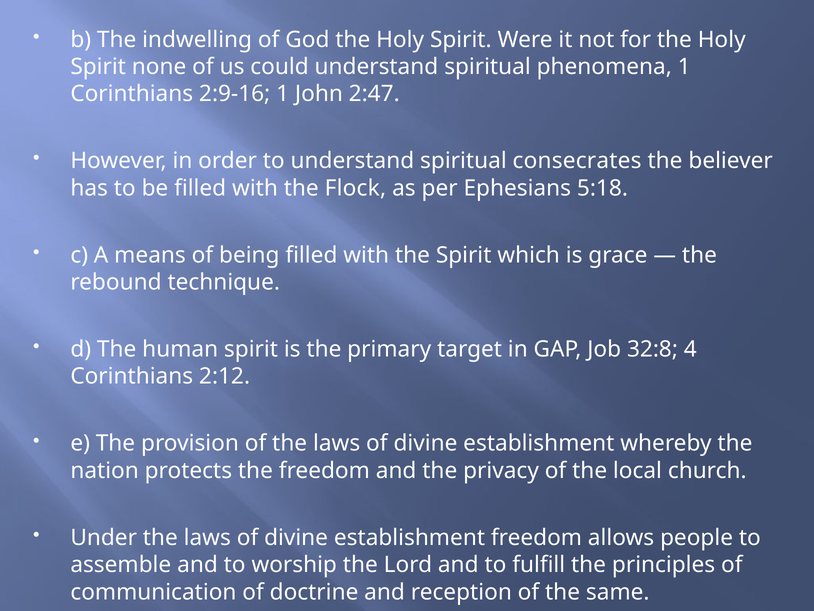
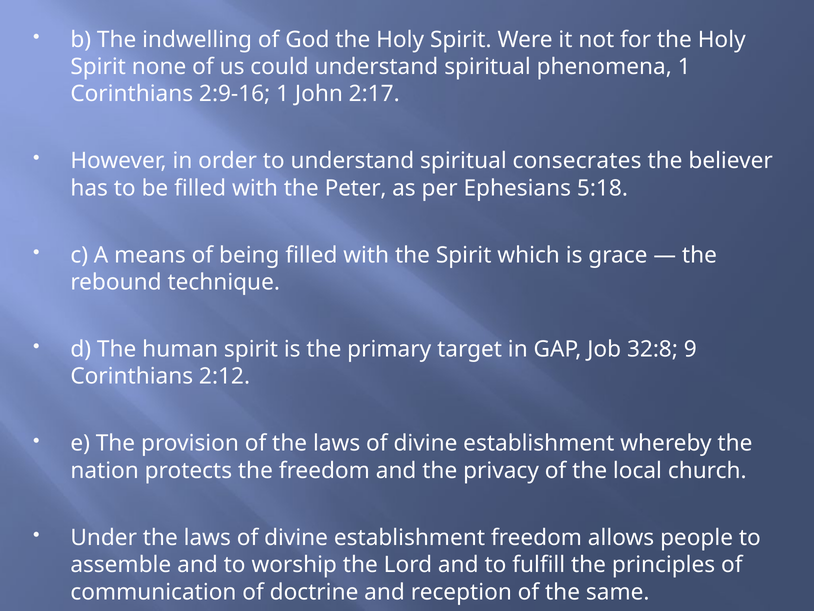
2:47: 2:47 -> 2:17
Flock: Flock -> Peter
4: 4 -> 9
